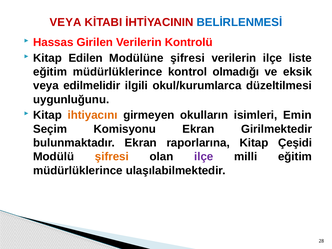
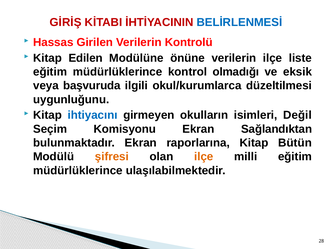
VEYA at (66, 22): VEYA -> GİRİŞ
Modülüne şifresi: şifresi -> önüne
edilmelidir: edilmelidir -> başvuruda
ihtiyacını colour: orange -> blue
Emin: Emin -> Değil
Girilmektedir: Girilmektedir -> Sağlandıktan
Çeşidi: Çeşidi -> Bütün
ilçe at (204, 157) colour: purple -> orange
